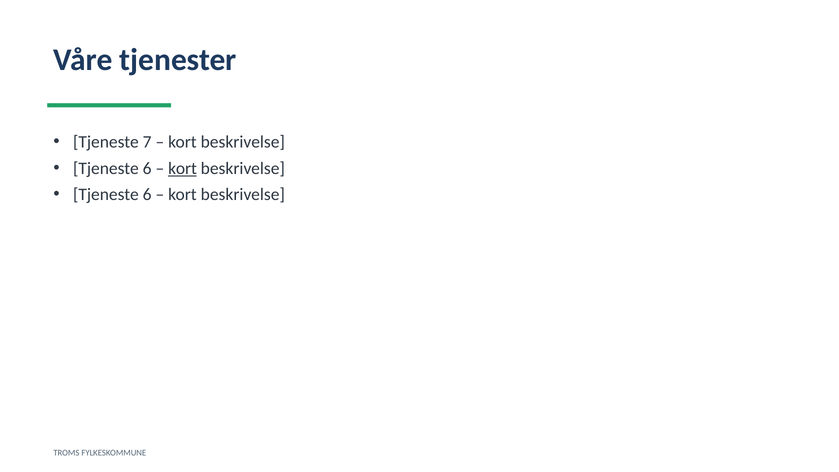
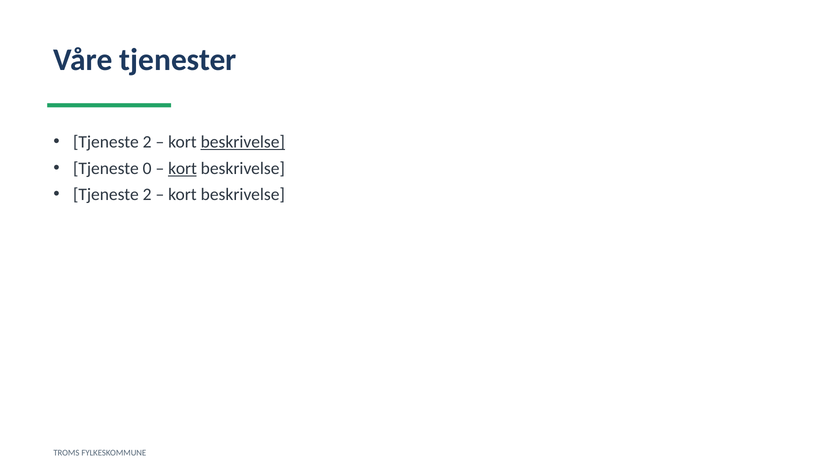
7 at (147, 142): 7 -> 2
beskrivelse at (243, 142) underline: none -> present
6 at (147, 168): 6 -> 0
6 at (147, 195): 6 -> 2
